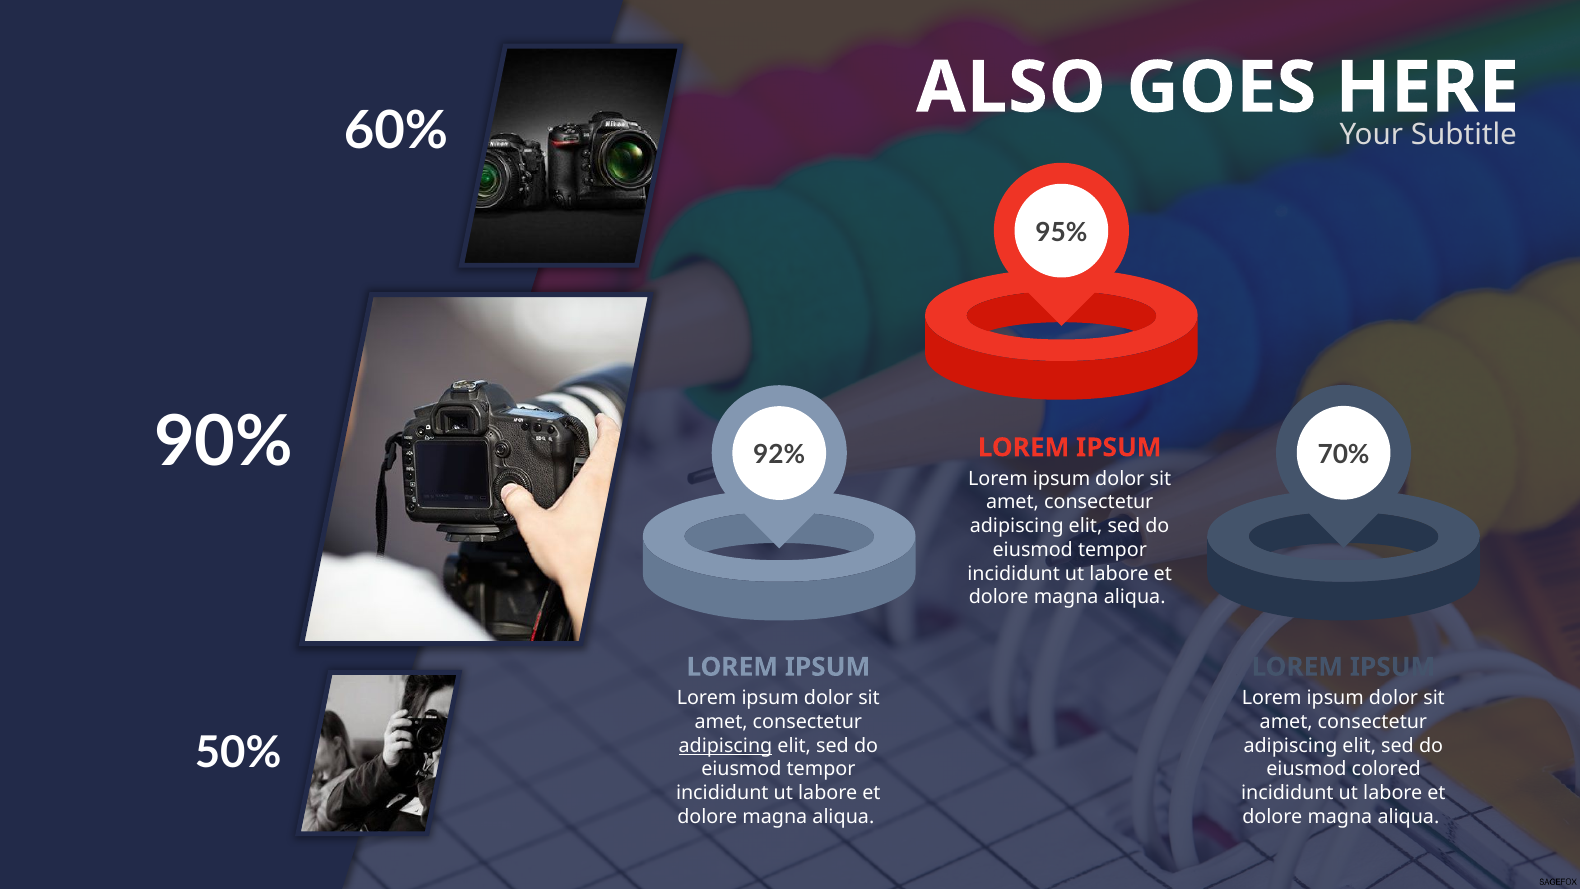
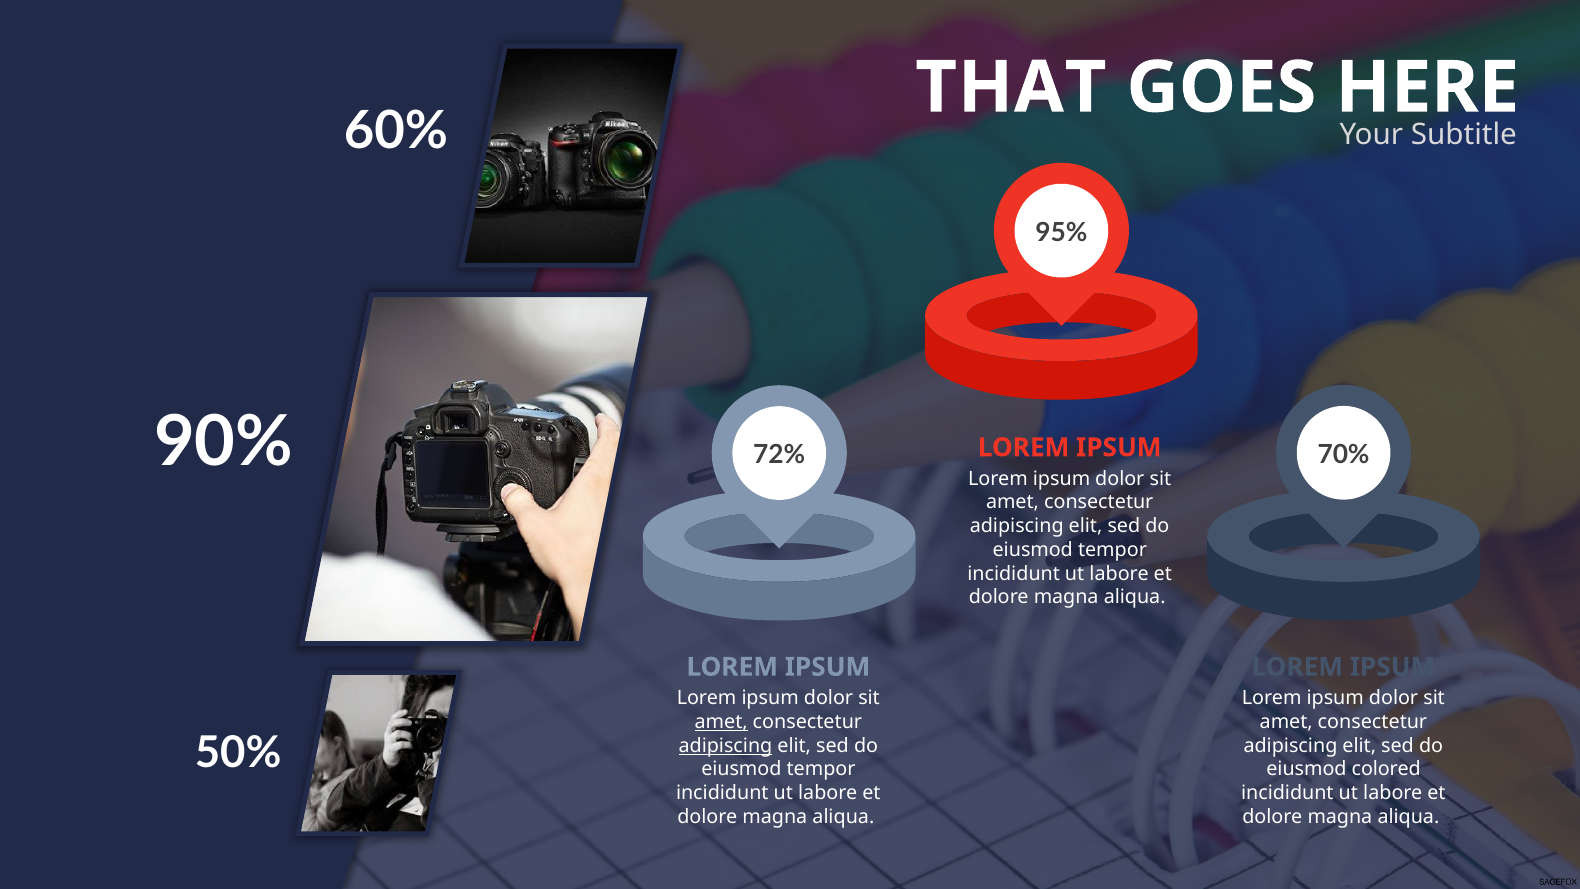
ALSO: ALSO -> THAT
92%: 92% -> 72%
amet at (721, 722) underline: none -> present
